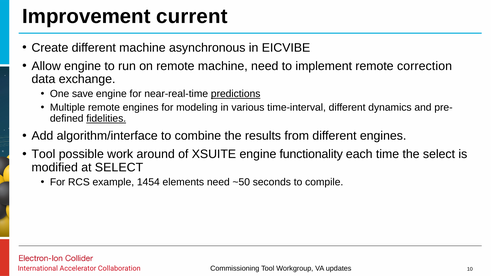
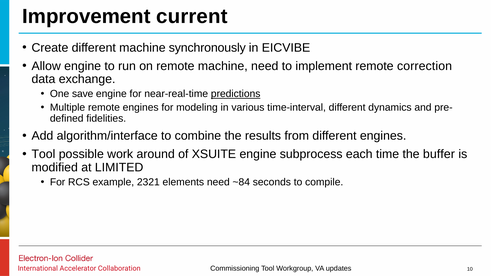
asynchronous: asynchronous -> synchronously
fidelities underline: present -> none
functionality: functionality -> subprocess
the select: select -> buffer
at SELECT: SELECT -> LIMITED
1454: 1454 -> 2321
~50: ~50 -> ~84
